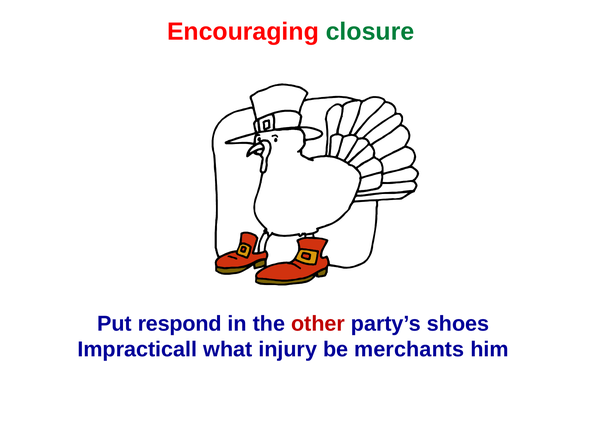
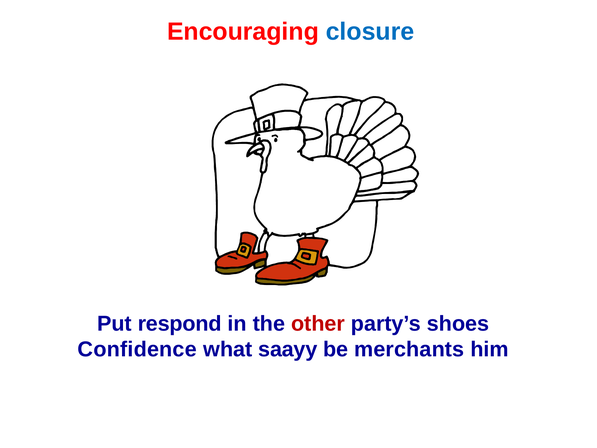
closure colour: green -> blue
Impracticall: Impracticall -> Confidence
injury: injury -> saayy
